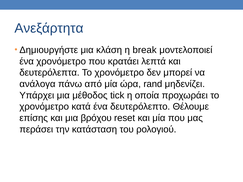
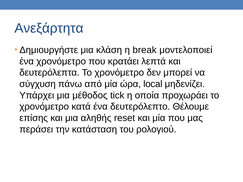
ανάλογα: ανάλογα -> σύγχυση
rand: rand -> local
βρόχου: βρόχου -> αληθής
